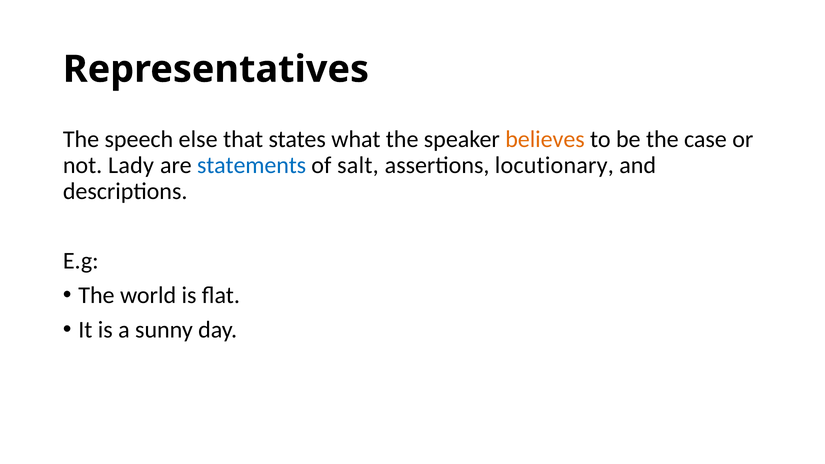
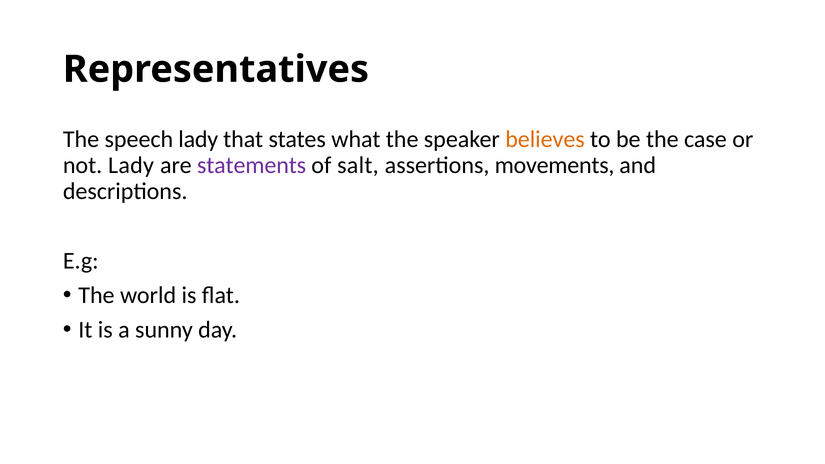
speech else: else -> lady
statements colour: blue -> purple
locutionary: locutionary -> movements
